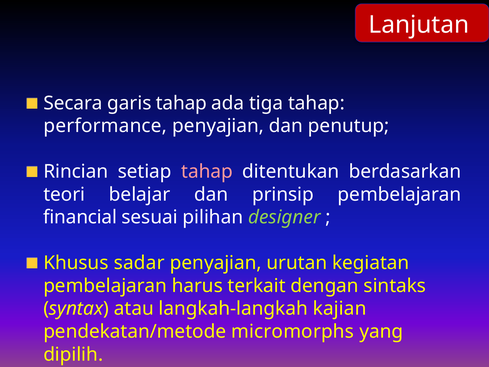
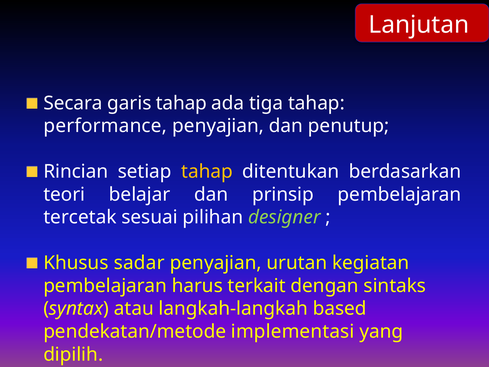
tahap at (207, 171) colour: pink -> yellow
financial: financial -> tercetak
kajian: kajian -> based
micromorphs: micromorphs -> implementasi
